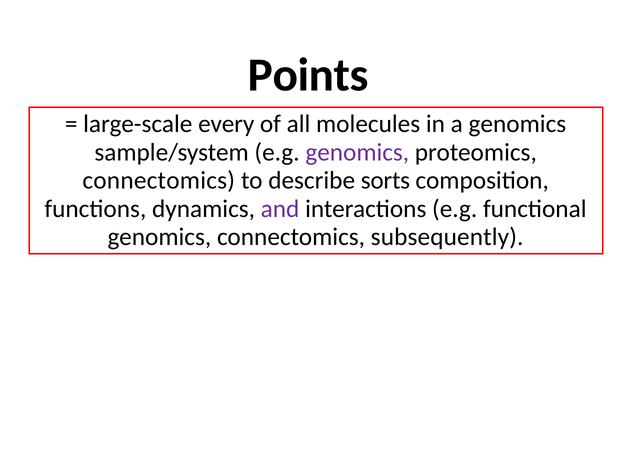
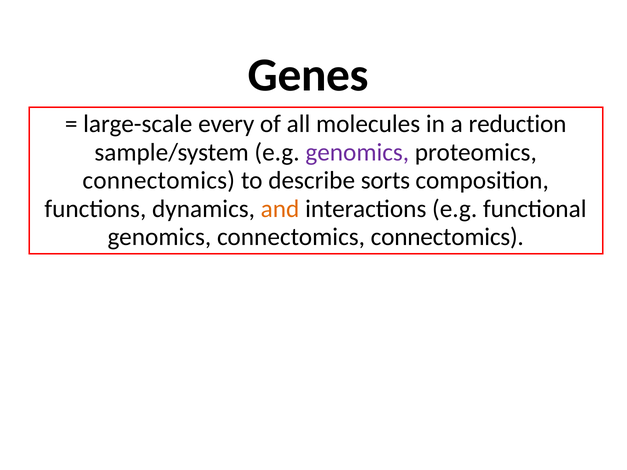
Points: Points -> Genes
a genomics: genomics -> reduction
and colour: purple -> orange
connectomics subsequently: subsequently -> connectomics
